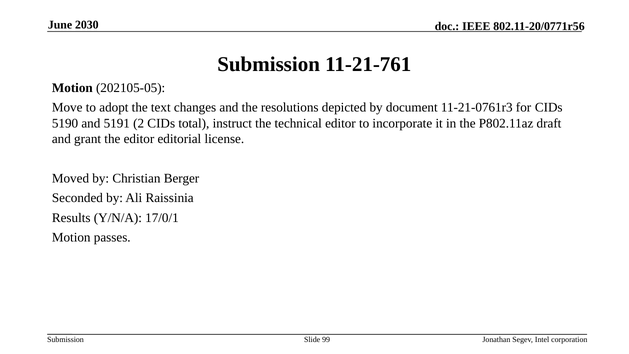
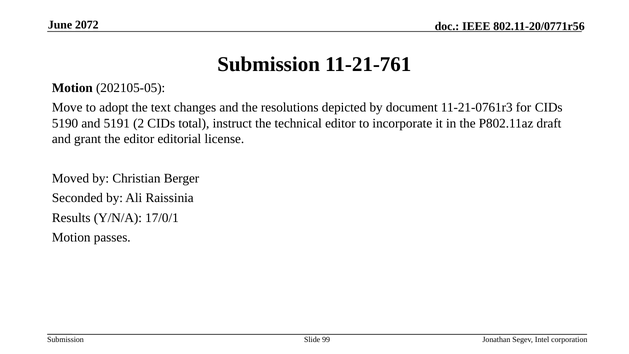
2030: 2030 -> 2072
